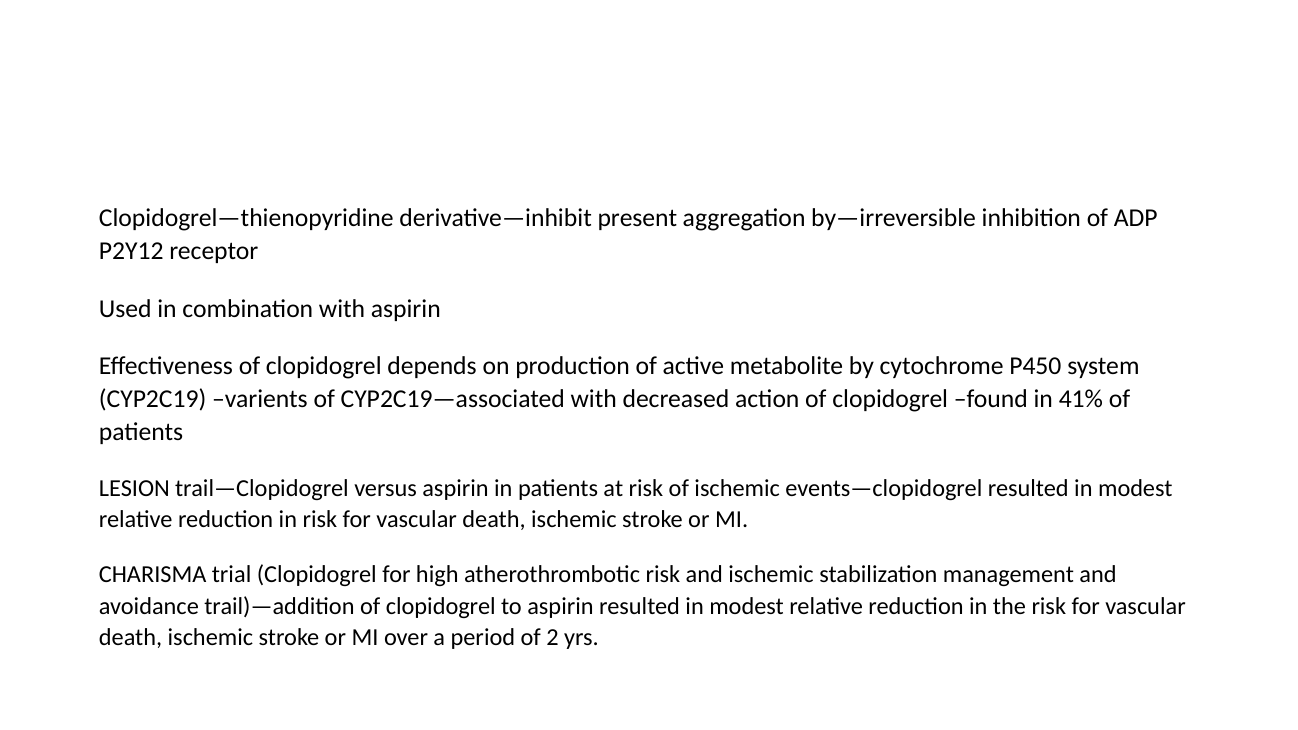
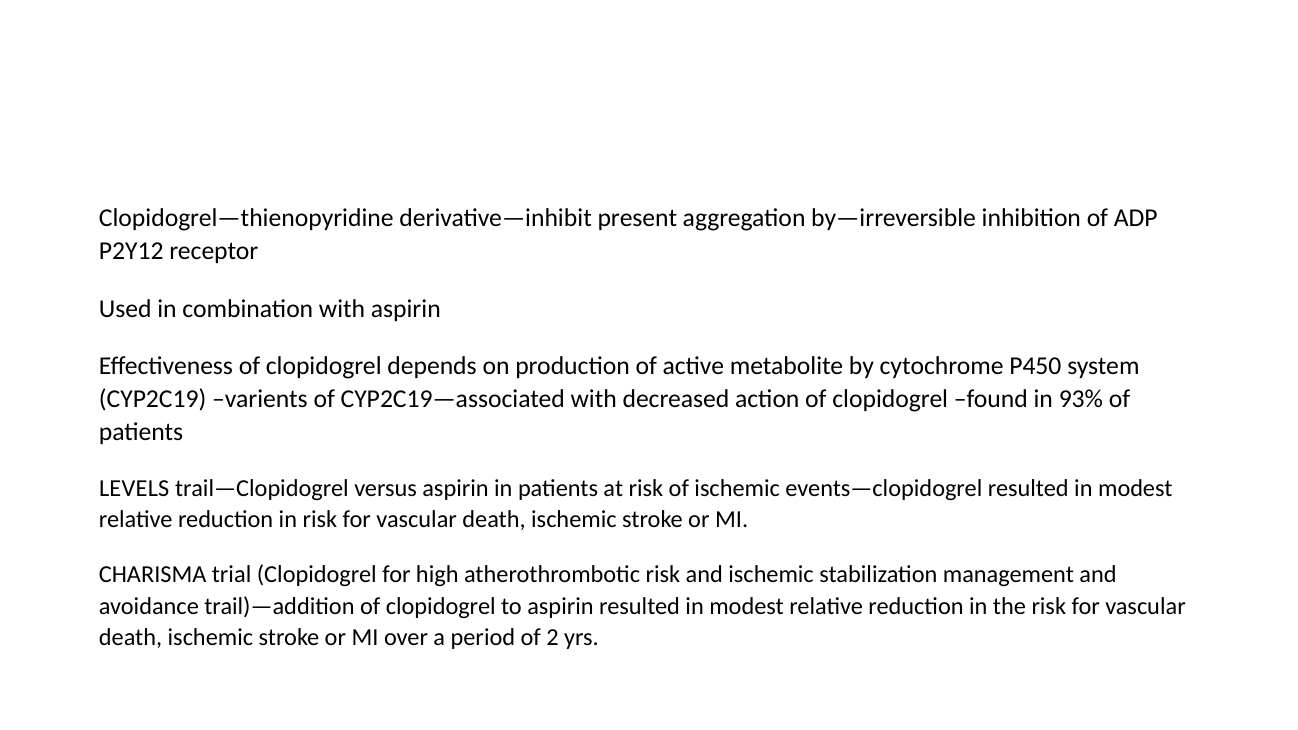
41%: 41% -> 93%
LESION: LESION -> LEVELS
